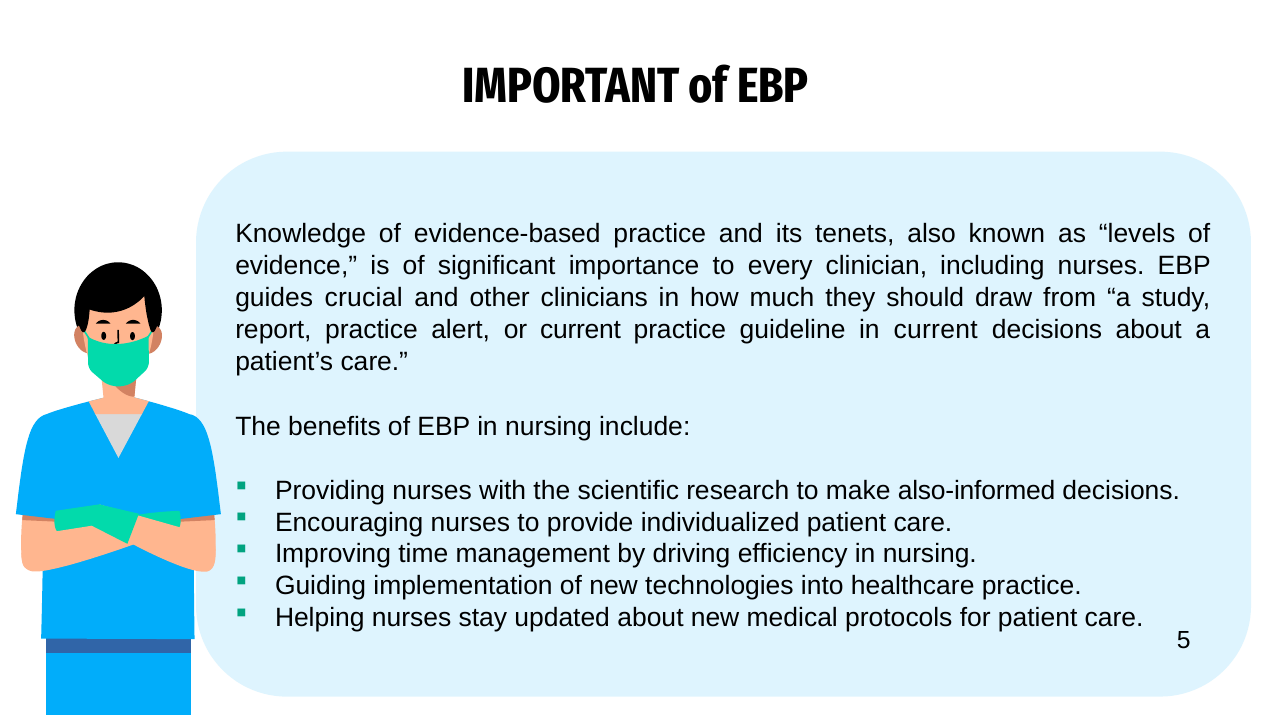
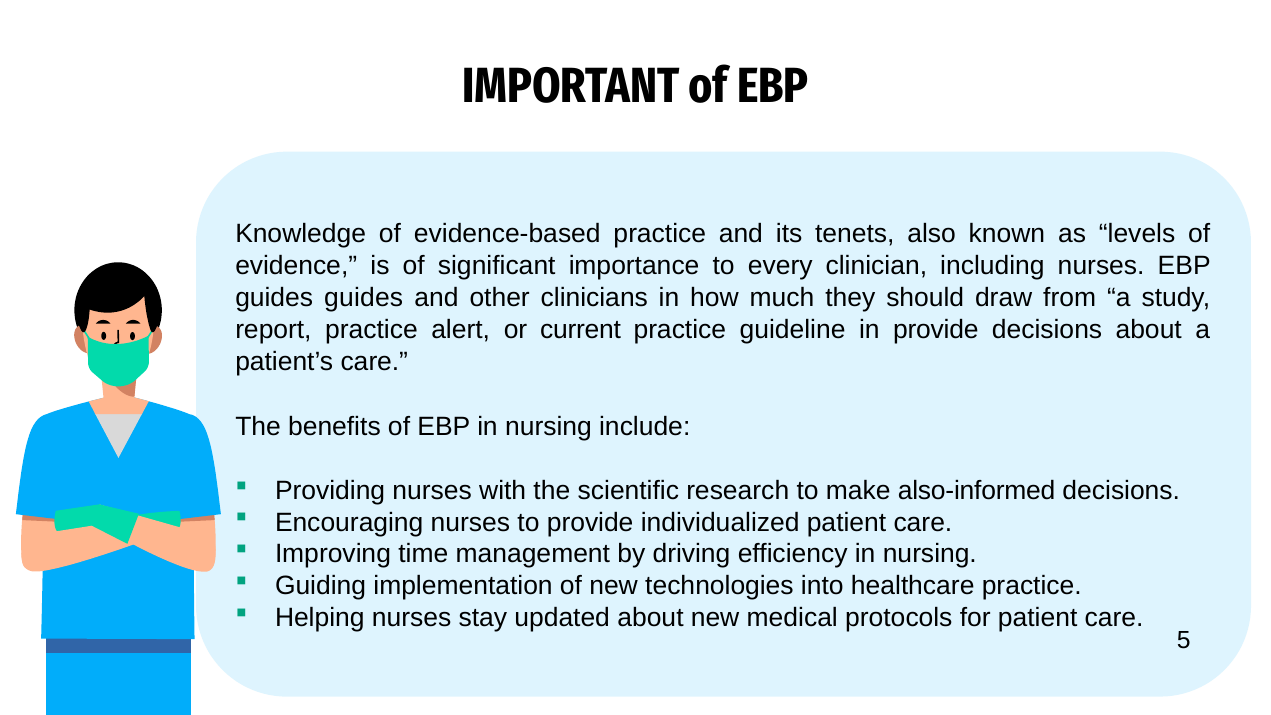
guides crucial: crucial -> guides
in current: current -> provide
